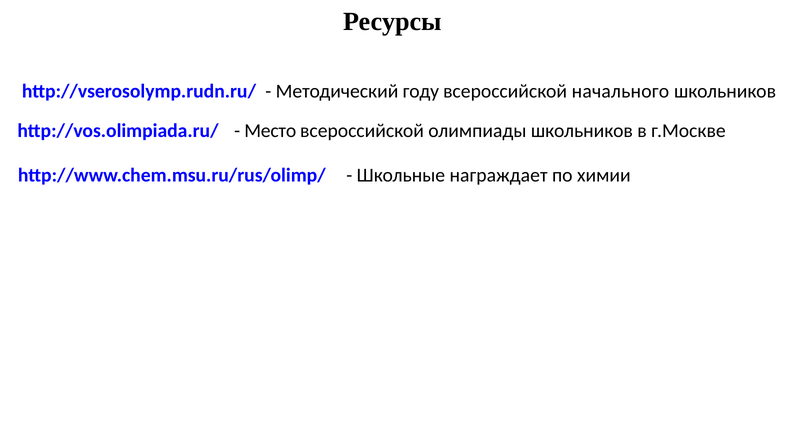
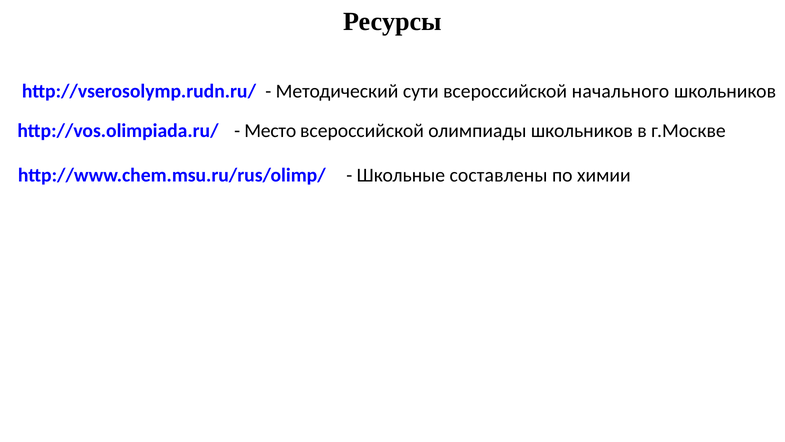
году: году -> сути
награждает: награждает -> составлены
